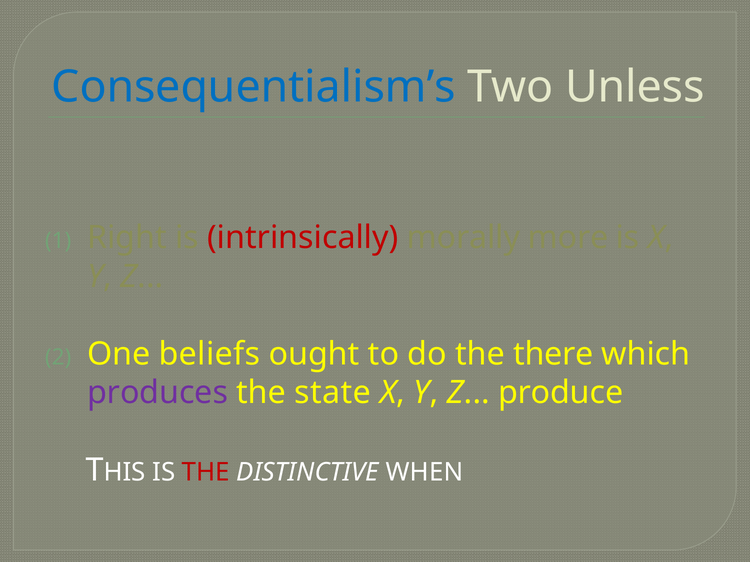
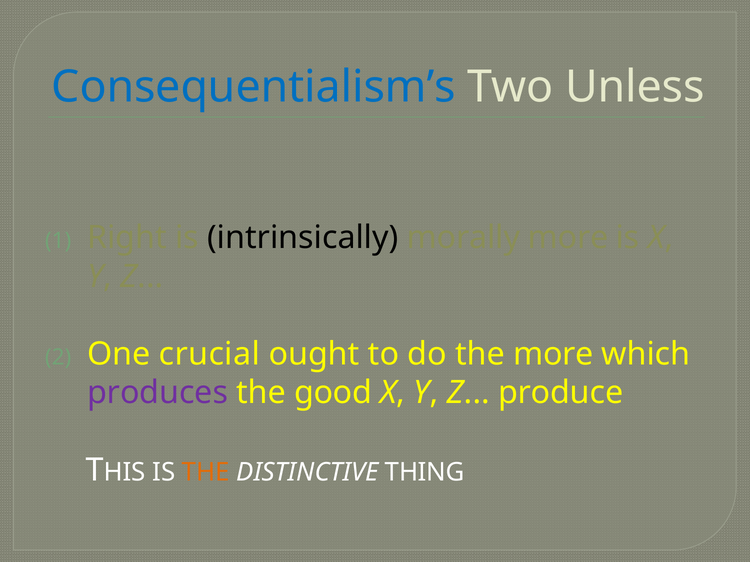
intrinsically colour: red -> black
beliefs: beliefs -> crucial
the there: there -> more
state: state -> good
THE at (206, 473) colour: red -> orange
WHEN: WHEN -> THING
